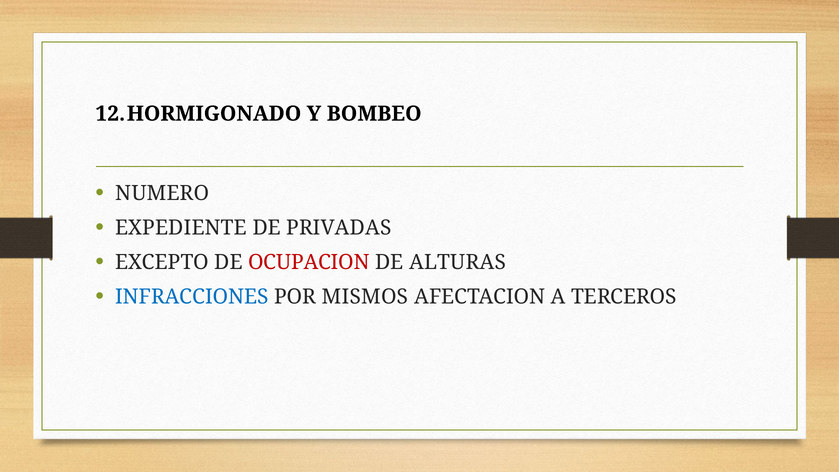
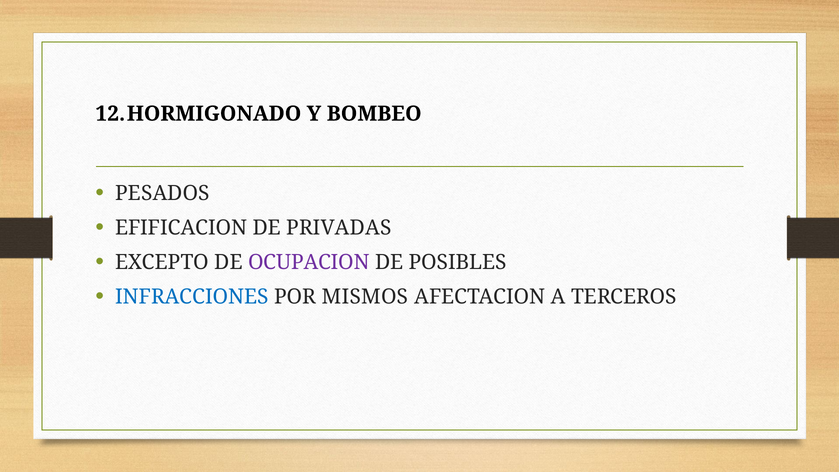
NUMERO: NUMERO -> PESADOS
EXPEDIENTE: EXPEDIENTE -> EFIFICACION
OCUPACION colour: red -> purple
ALTURAS: ALTURAS -> POSIBLES
